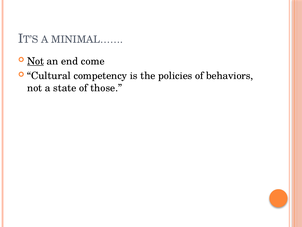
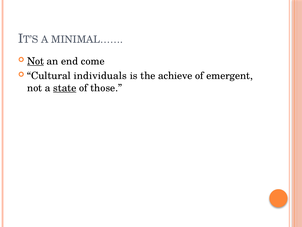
competency: competency -> individuals
policies: policies -> achieve
behaviors: behaviors -> emergent
state underline: none -> present
